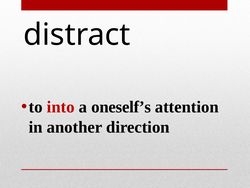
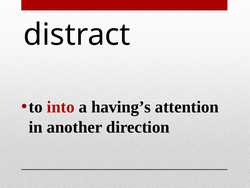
oneself’s: oneself’s -> having’s
